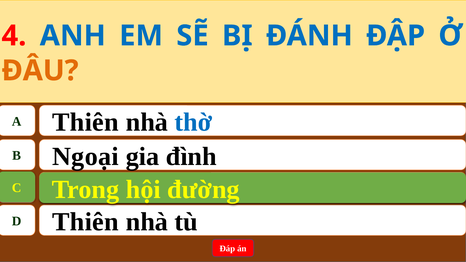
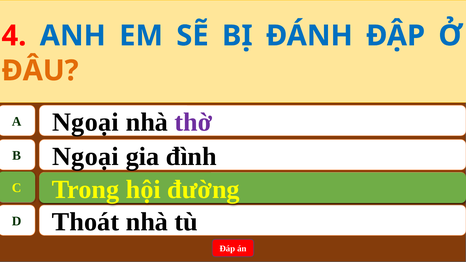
A Thiên: Thiên -> Ngoại
thờ colour: blue -> purple
D Thiên: Thiên -> Thoát
